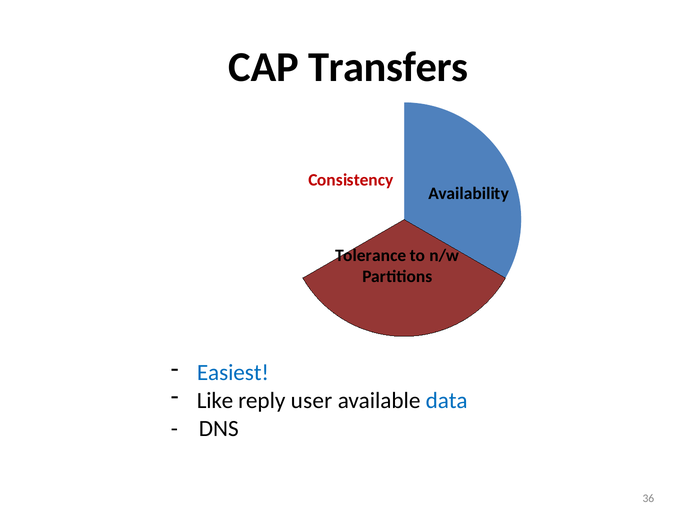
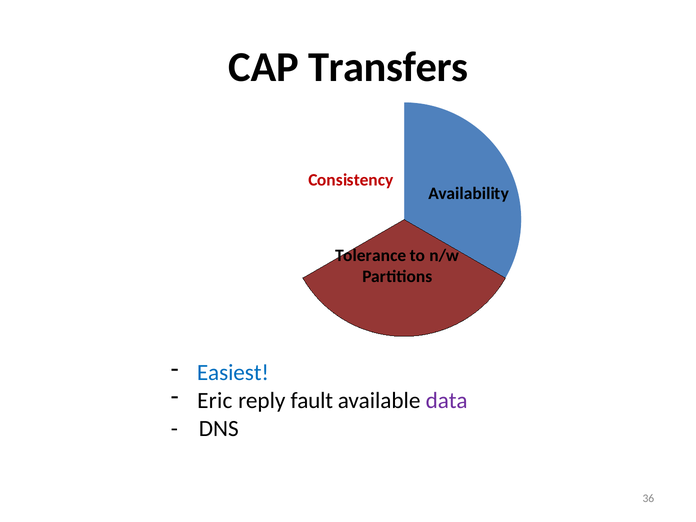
Like: Like -> Eric
user: user -> fault
data colour: blue -> purple
